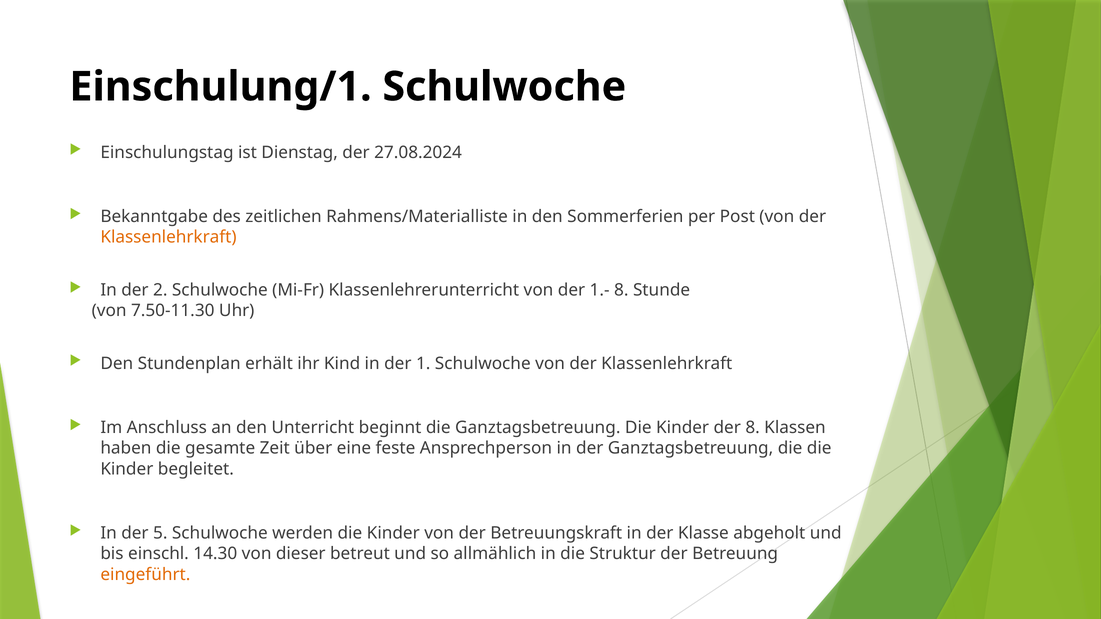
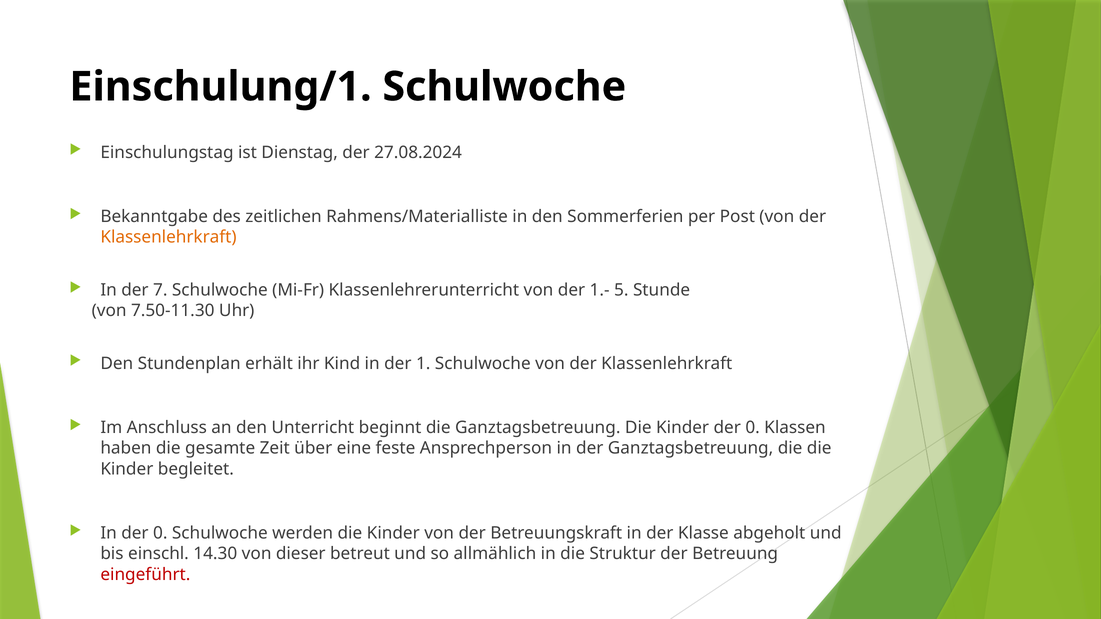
2: 2 -> 7
1.- 8: 8 -> 5
Kinder der 8: 8 -> 0
In der 5: 5 -> 0
eingeführt colour: orange -> red
